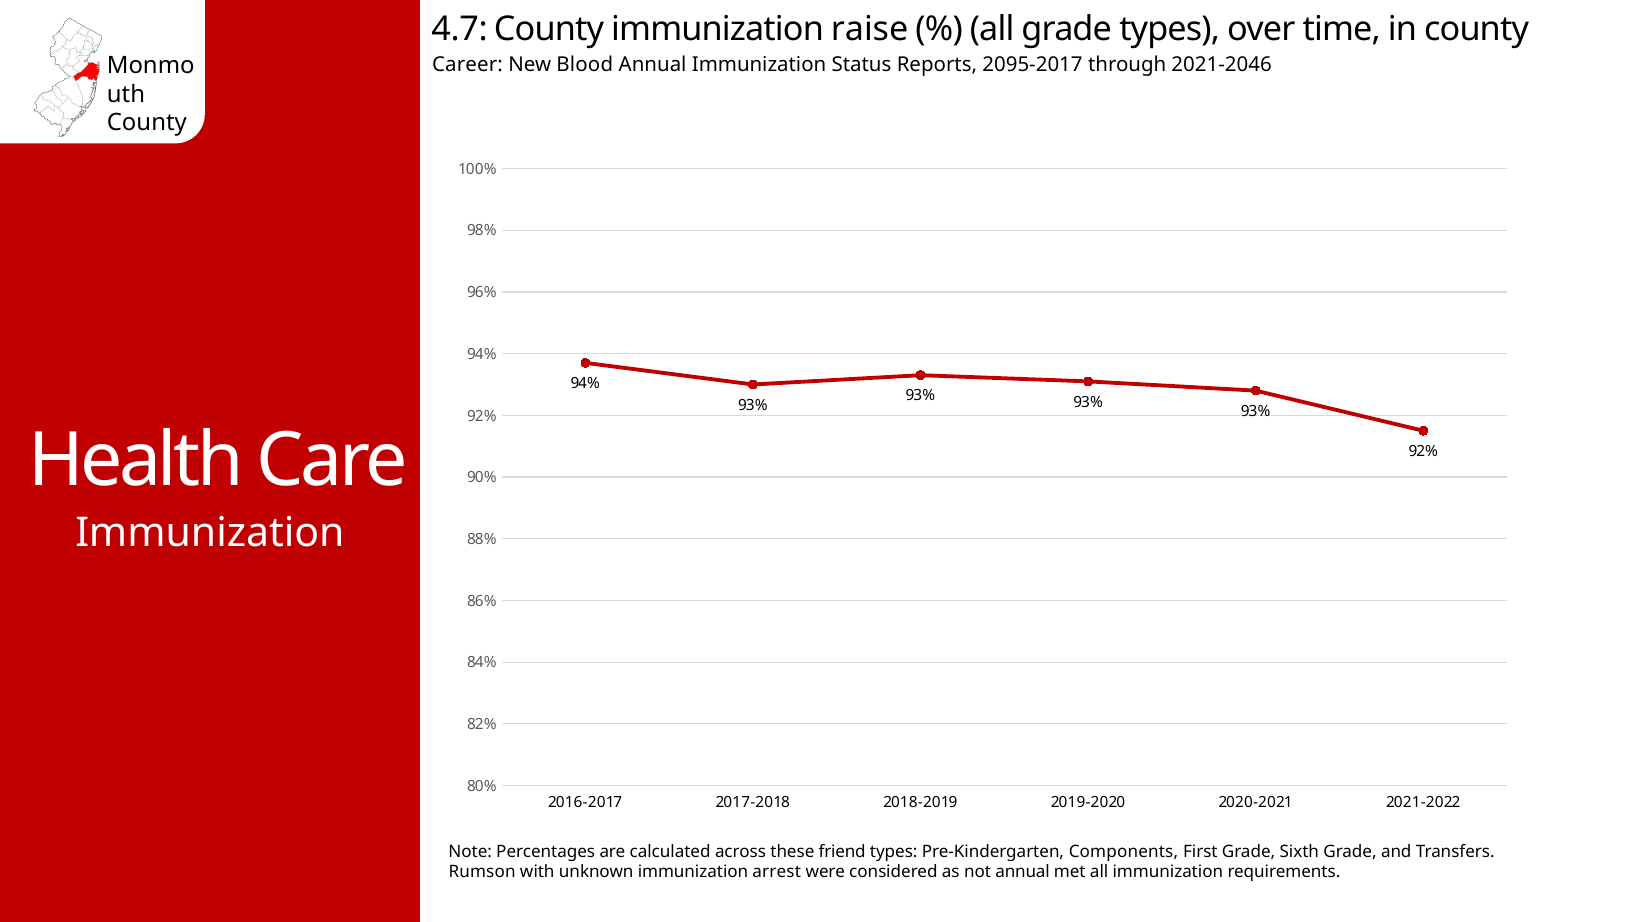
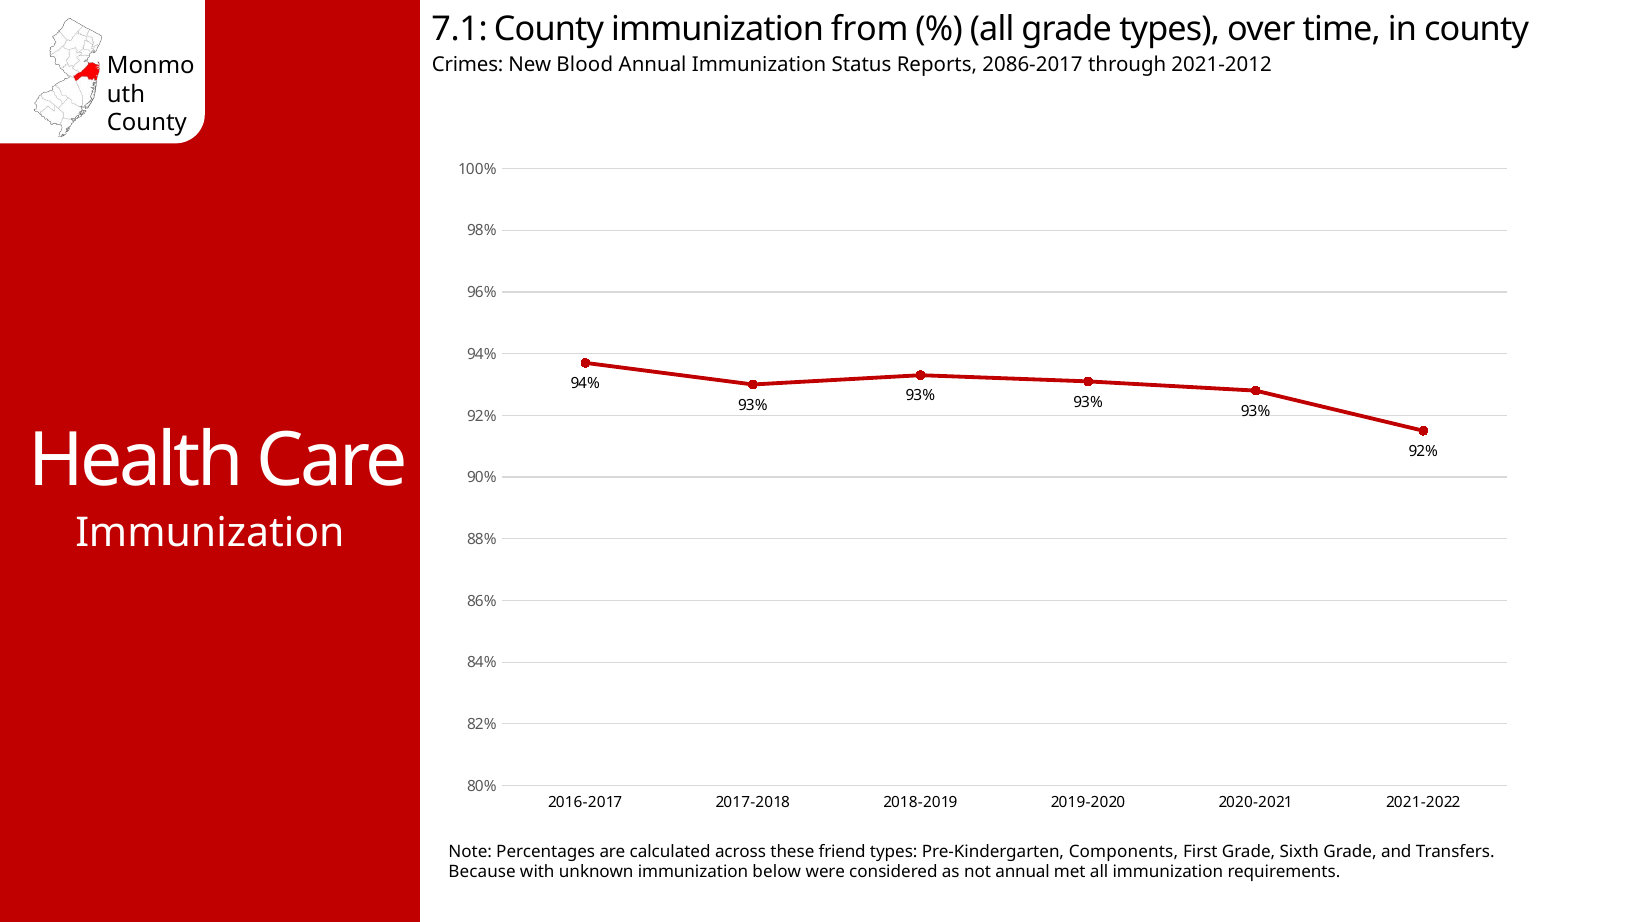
4.7: 4.7 -> 7.1
raise: raise -> from
Career: Career -> Crimes
2095-2017: 2095-2017 -> 2086-2017
2021-2046: 2021-2046 -> 2021-2012
Rumson: Rumson -> Because
arrest: arrest -> below
